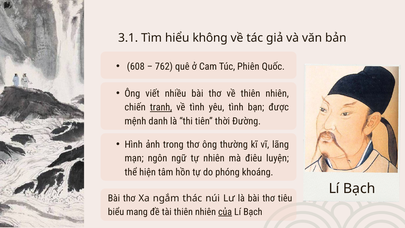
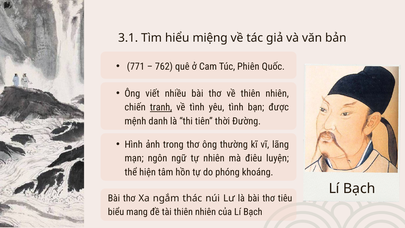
không: không -> miệng
608: 608 -> 771
của underline: present -> none
